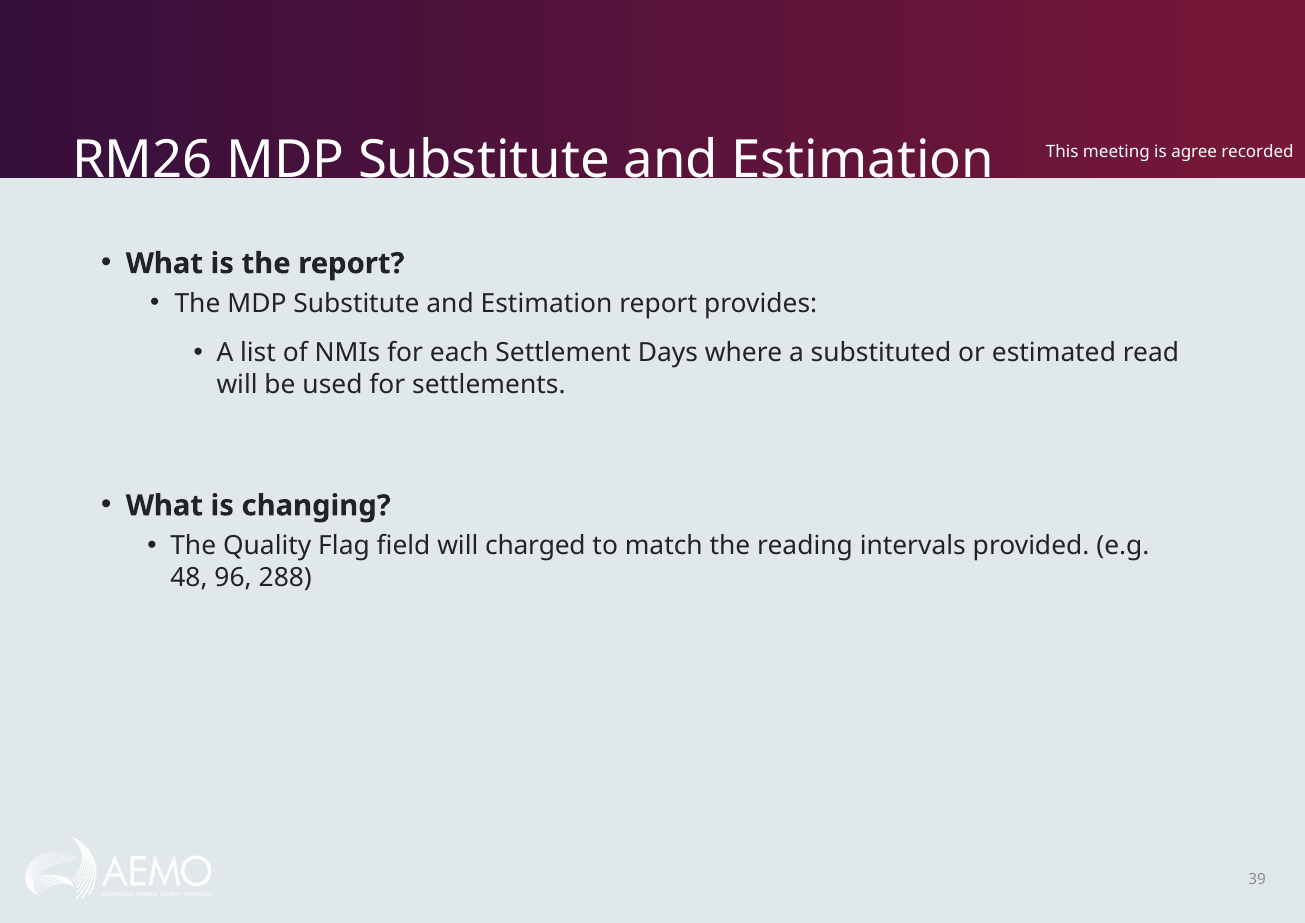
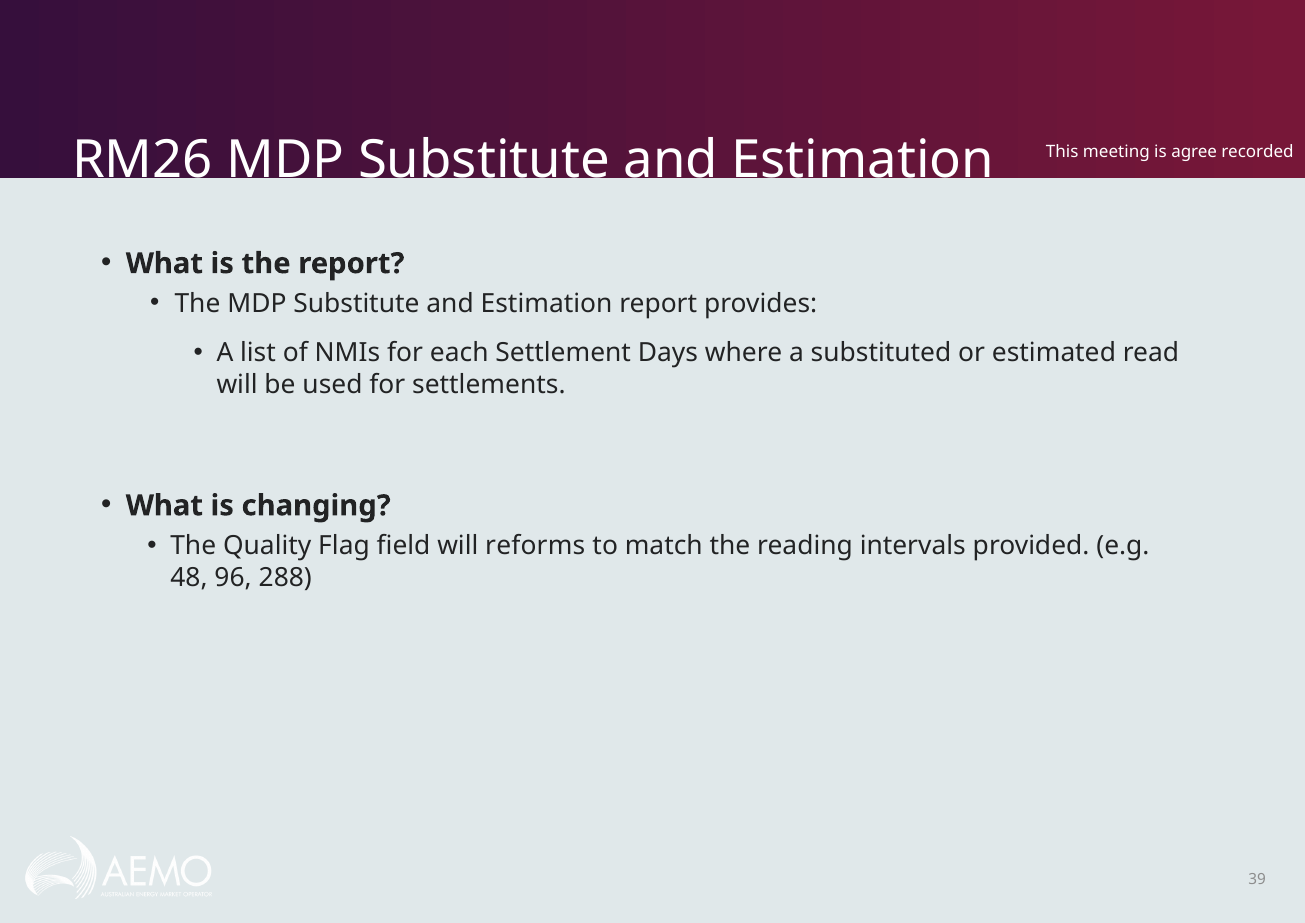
charged: charged -> reforms
